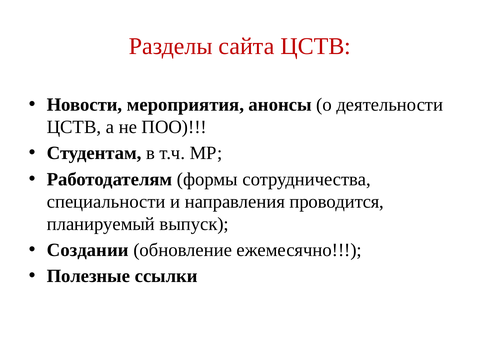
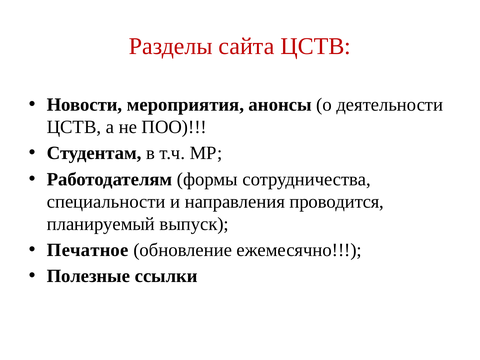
Создании: Создании -> Печатное
